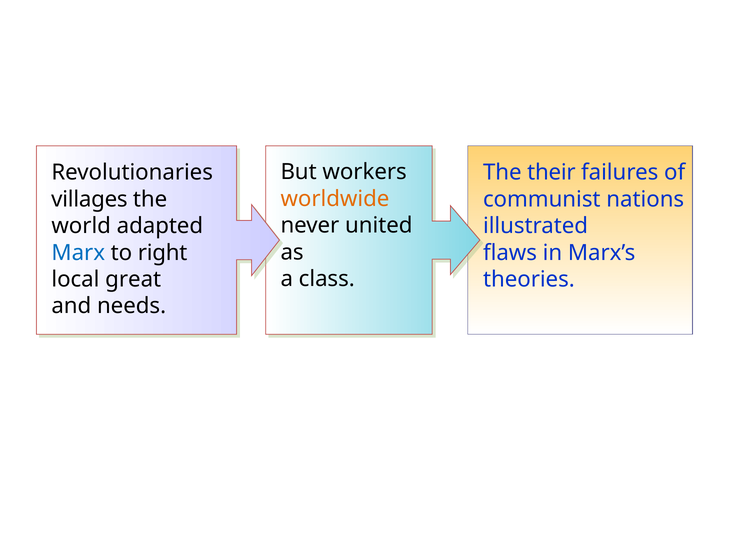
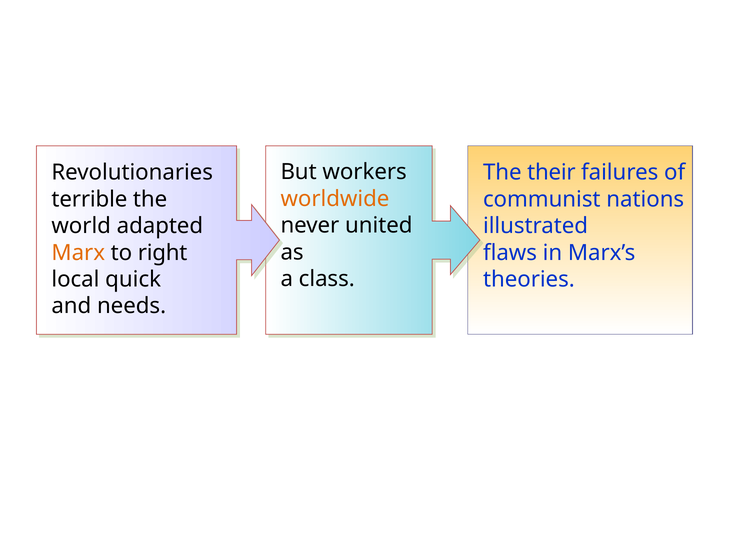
villages: villages -> terrible
Marx colour: blue -> orange
great: great -> quick
